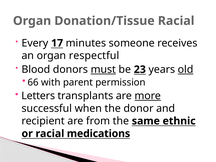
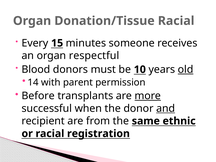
17: 17 -> 15
must underline: present -> none
23: 23 -> 10
66: 66 -> 14
Letters: Letters -> Before
and underline: none -> present
medications: medications -> registration
